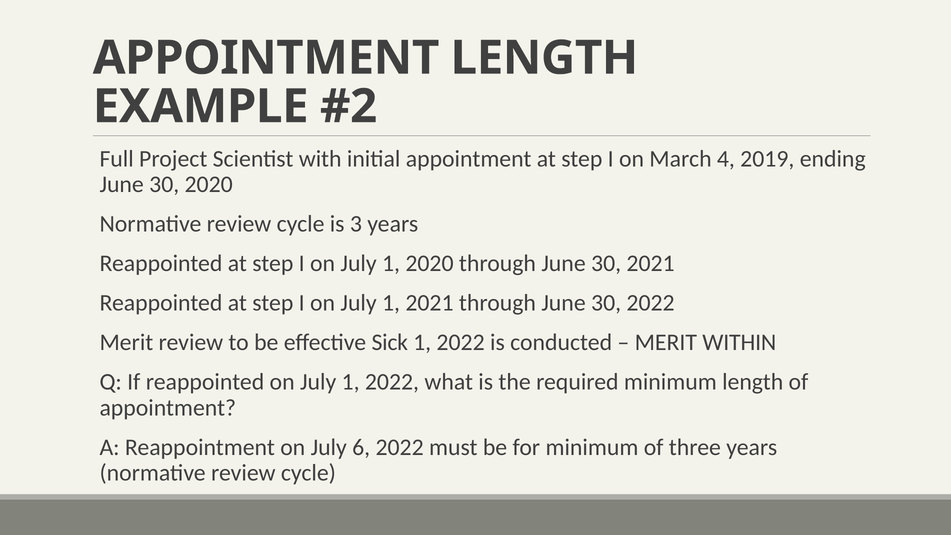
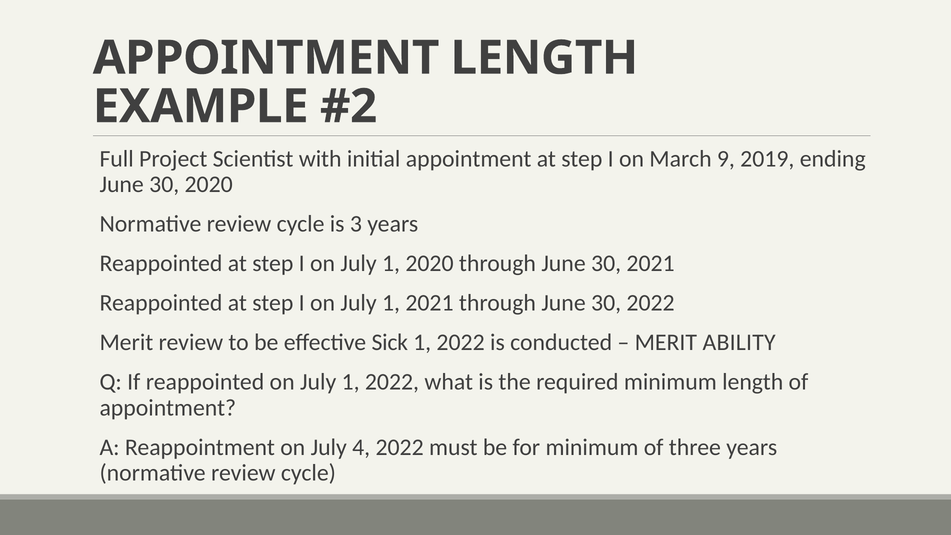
4: 4 -> 9
WITHIN: WITHIN -> ABILITY
6: 6 -> 4
